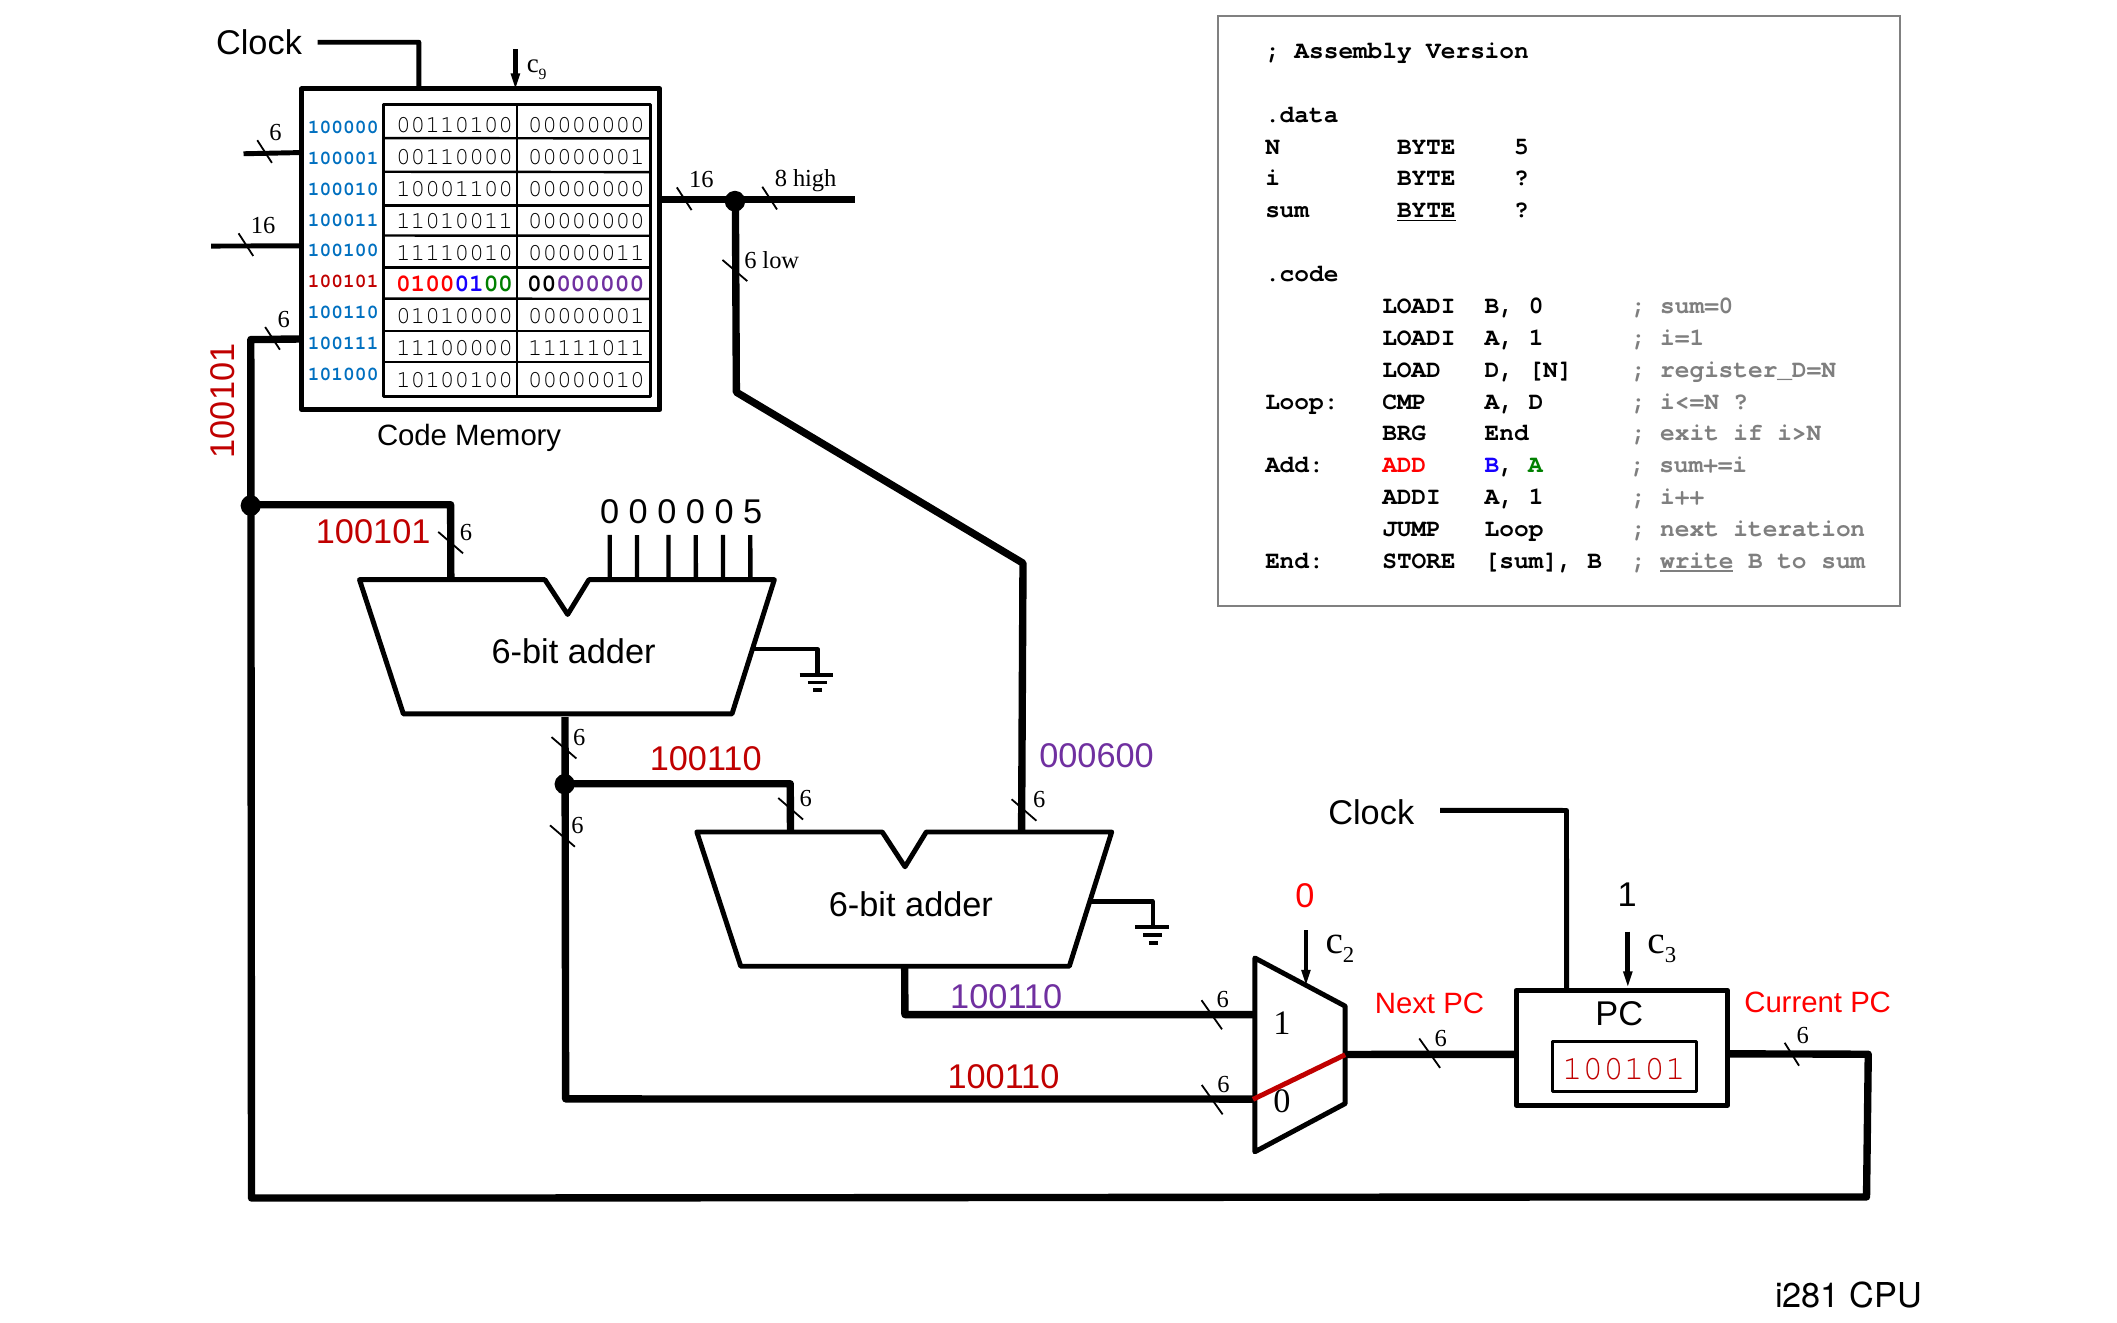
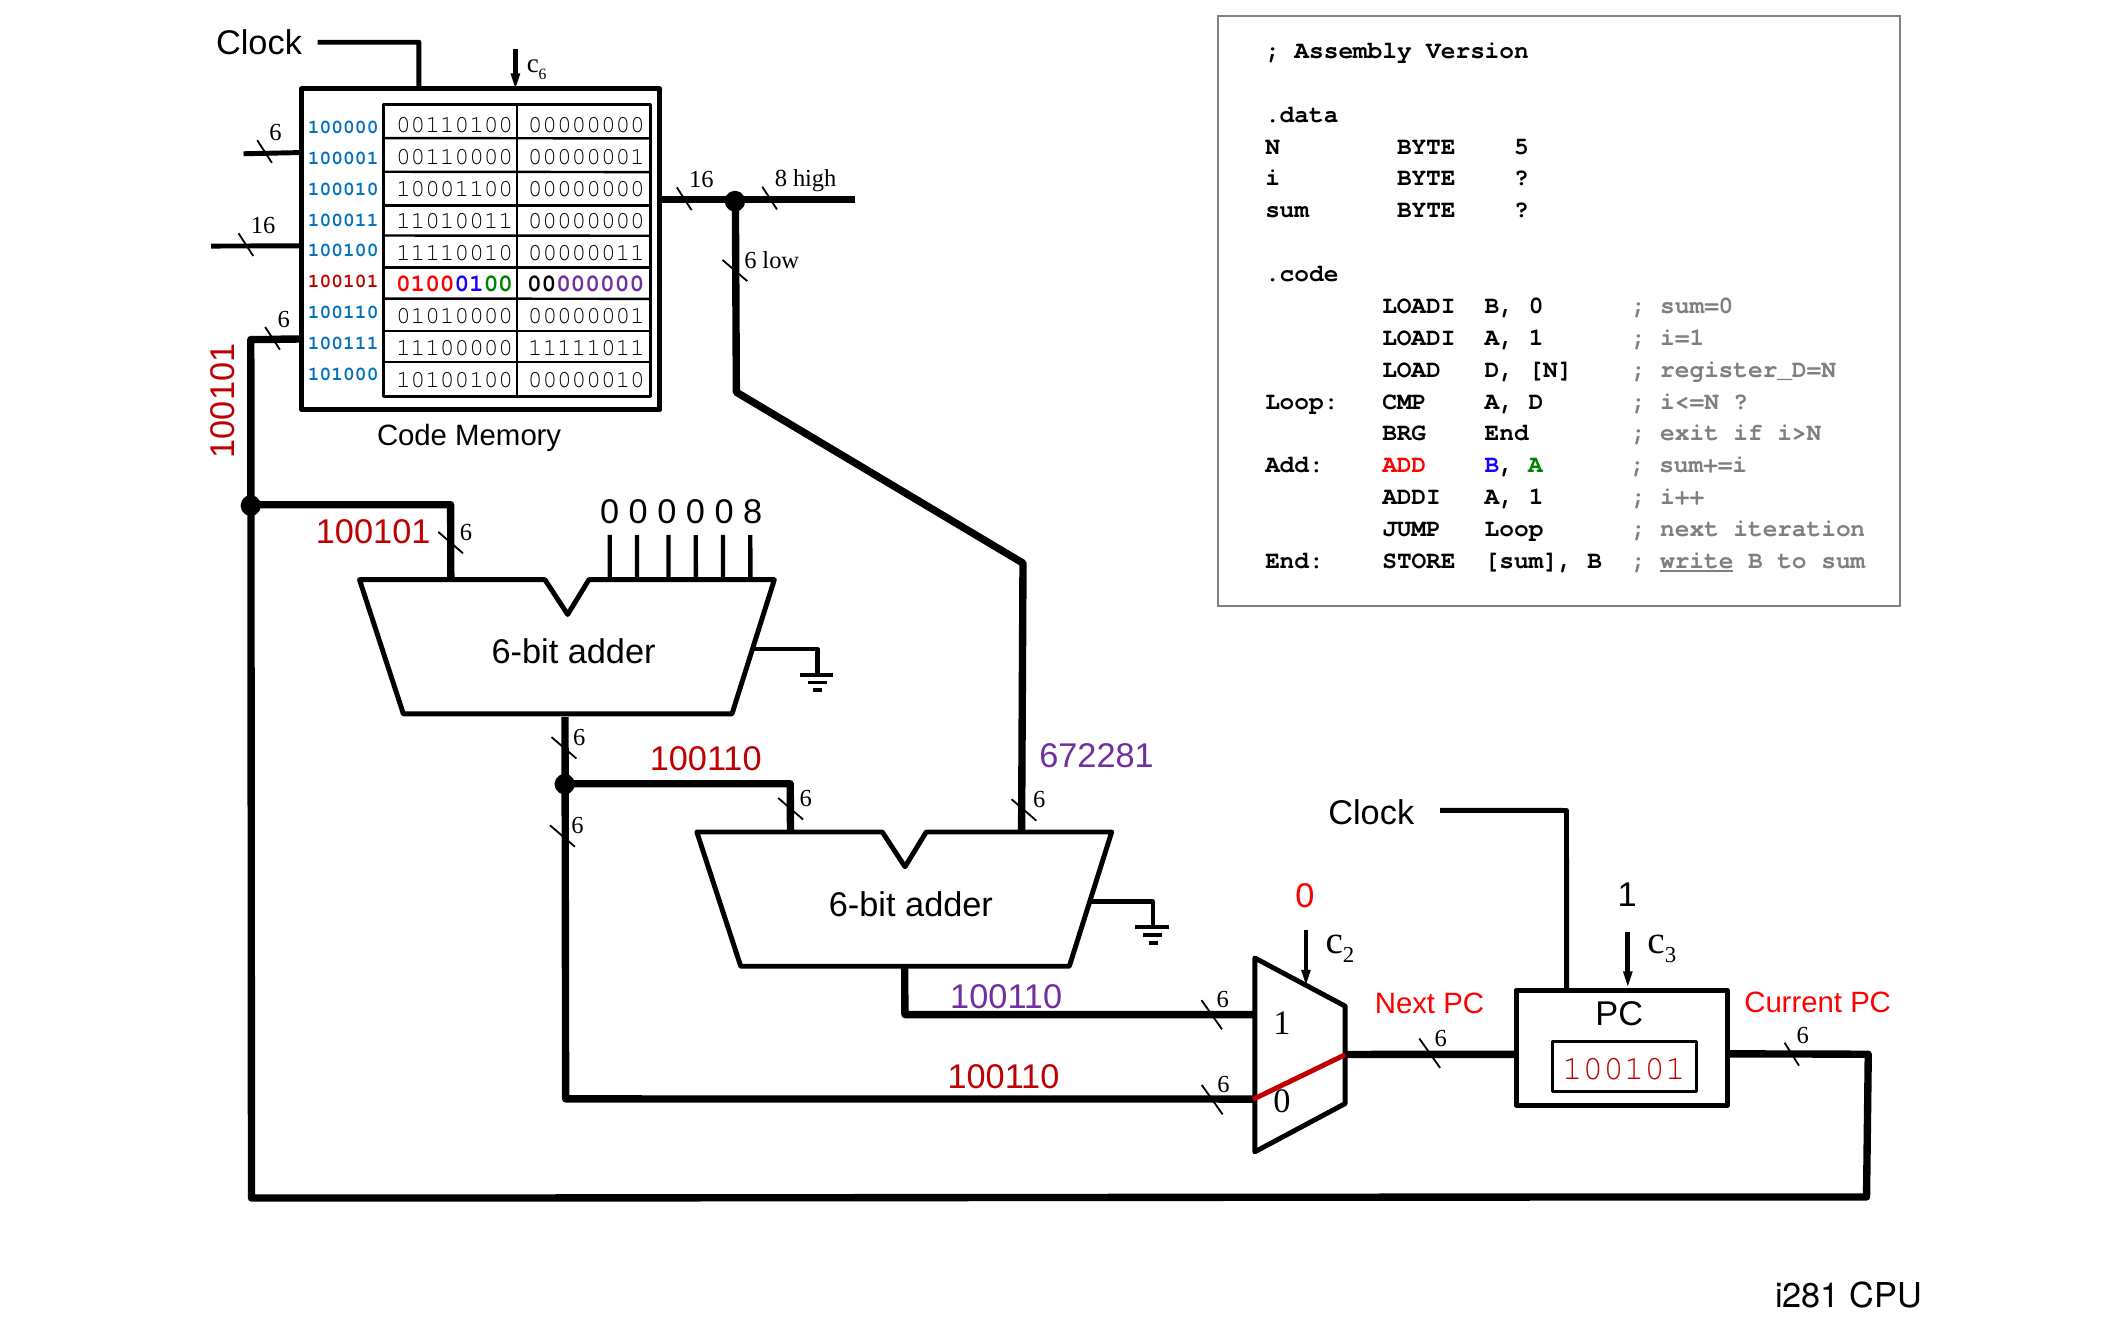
9 at (543, 74): 9 -> 6
BYTE at (1426, 210) underline: present -> none
0 5: 5 -> 8
000600: 000600 -> 672281
